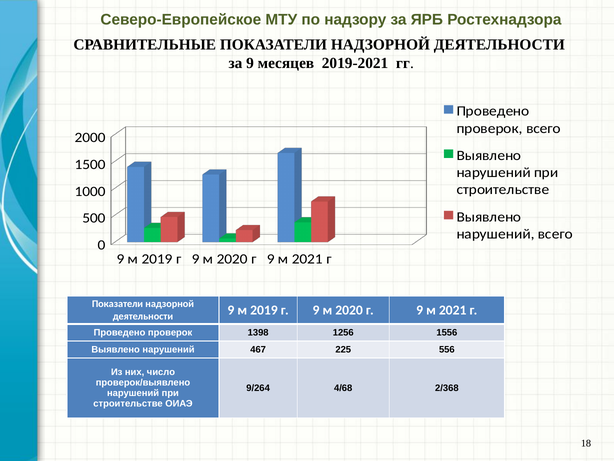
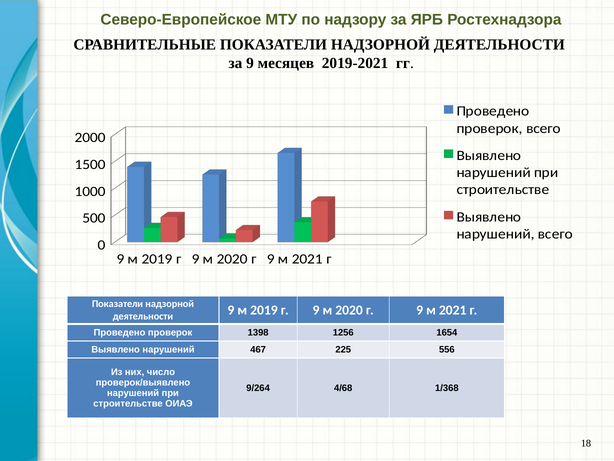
1556: 1556 -> 1654
2/368: 2/368 -> 1/368
